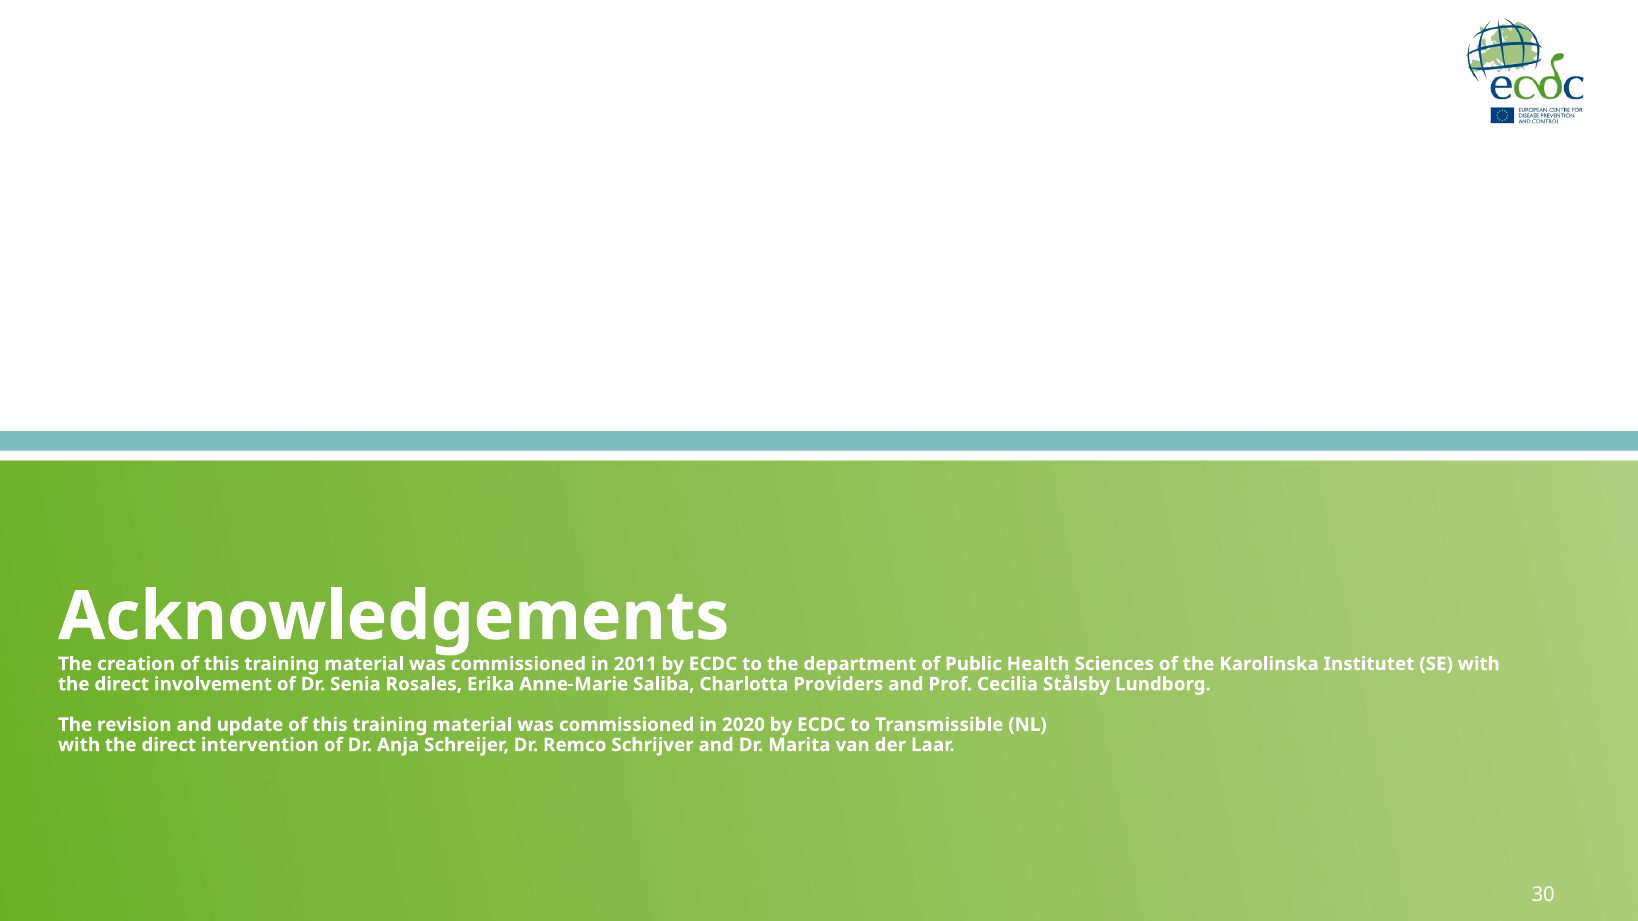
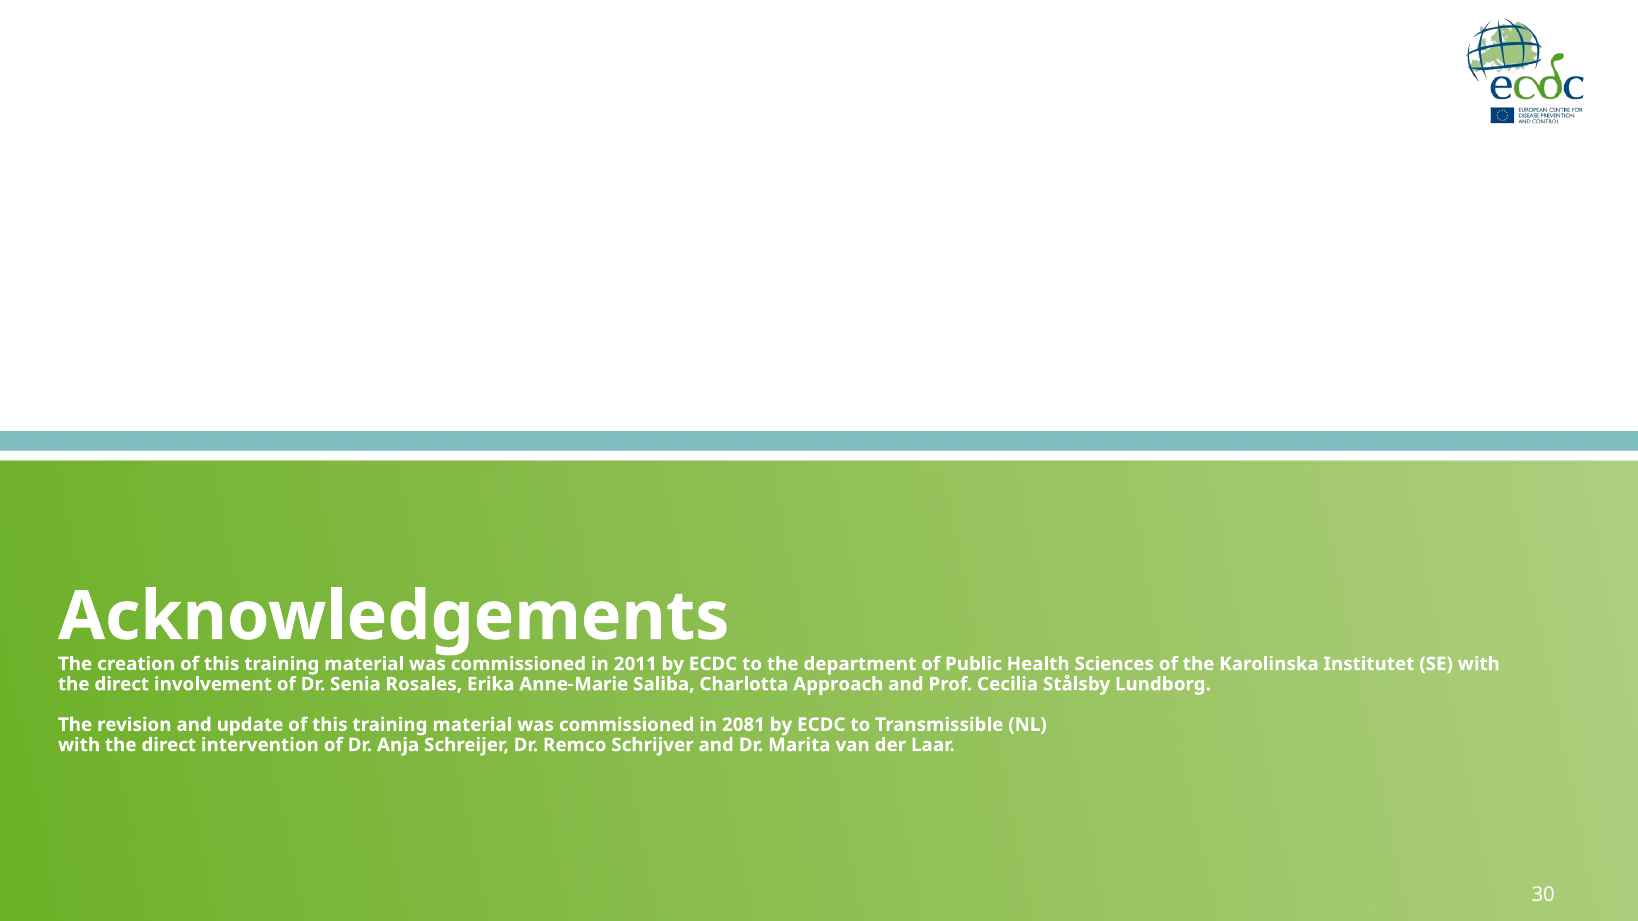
Providers: Providers -> Approach
2020: 2020 -> 2081
